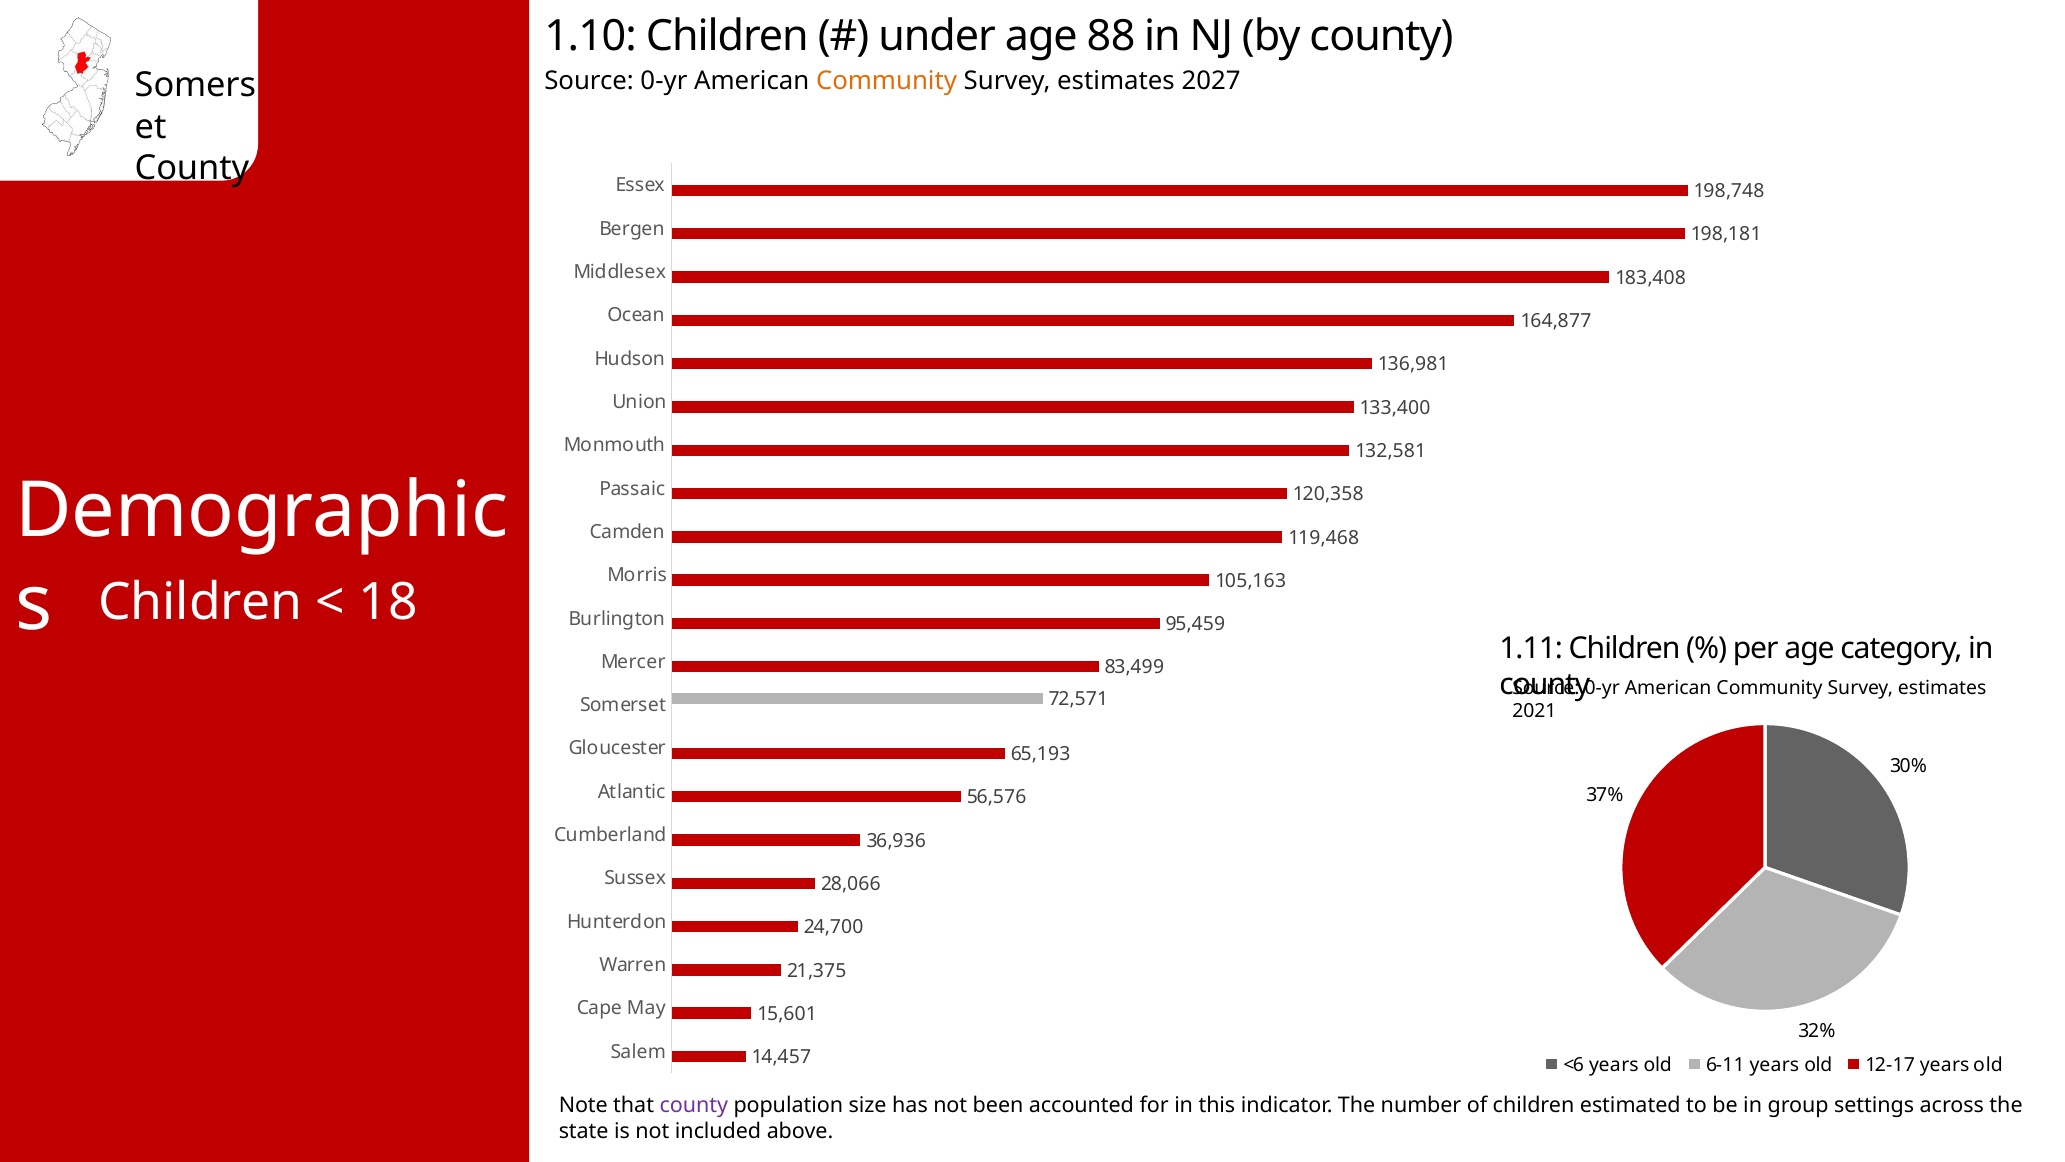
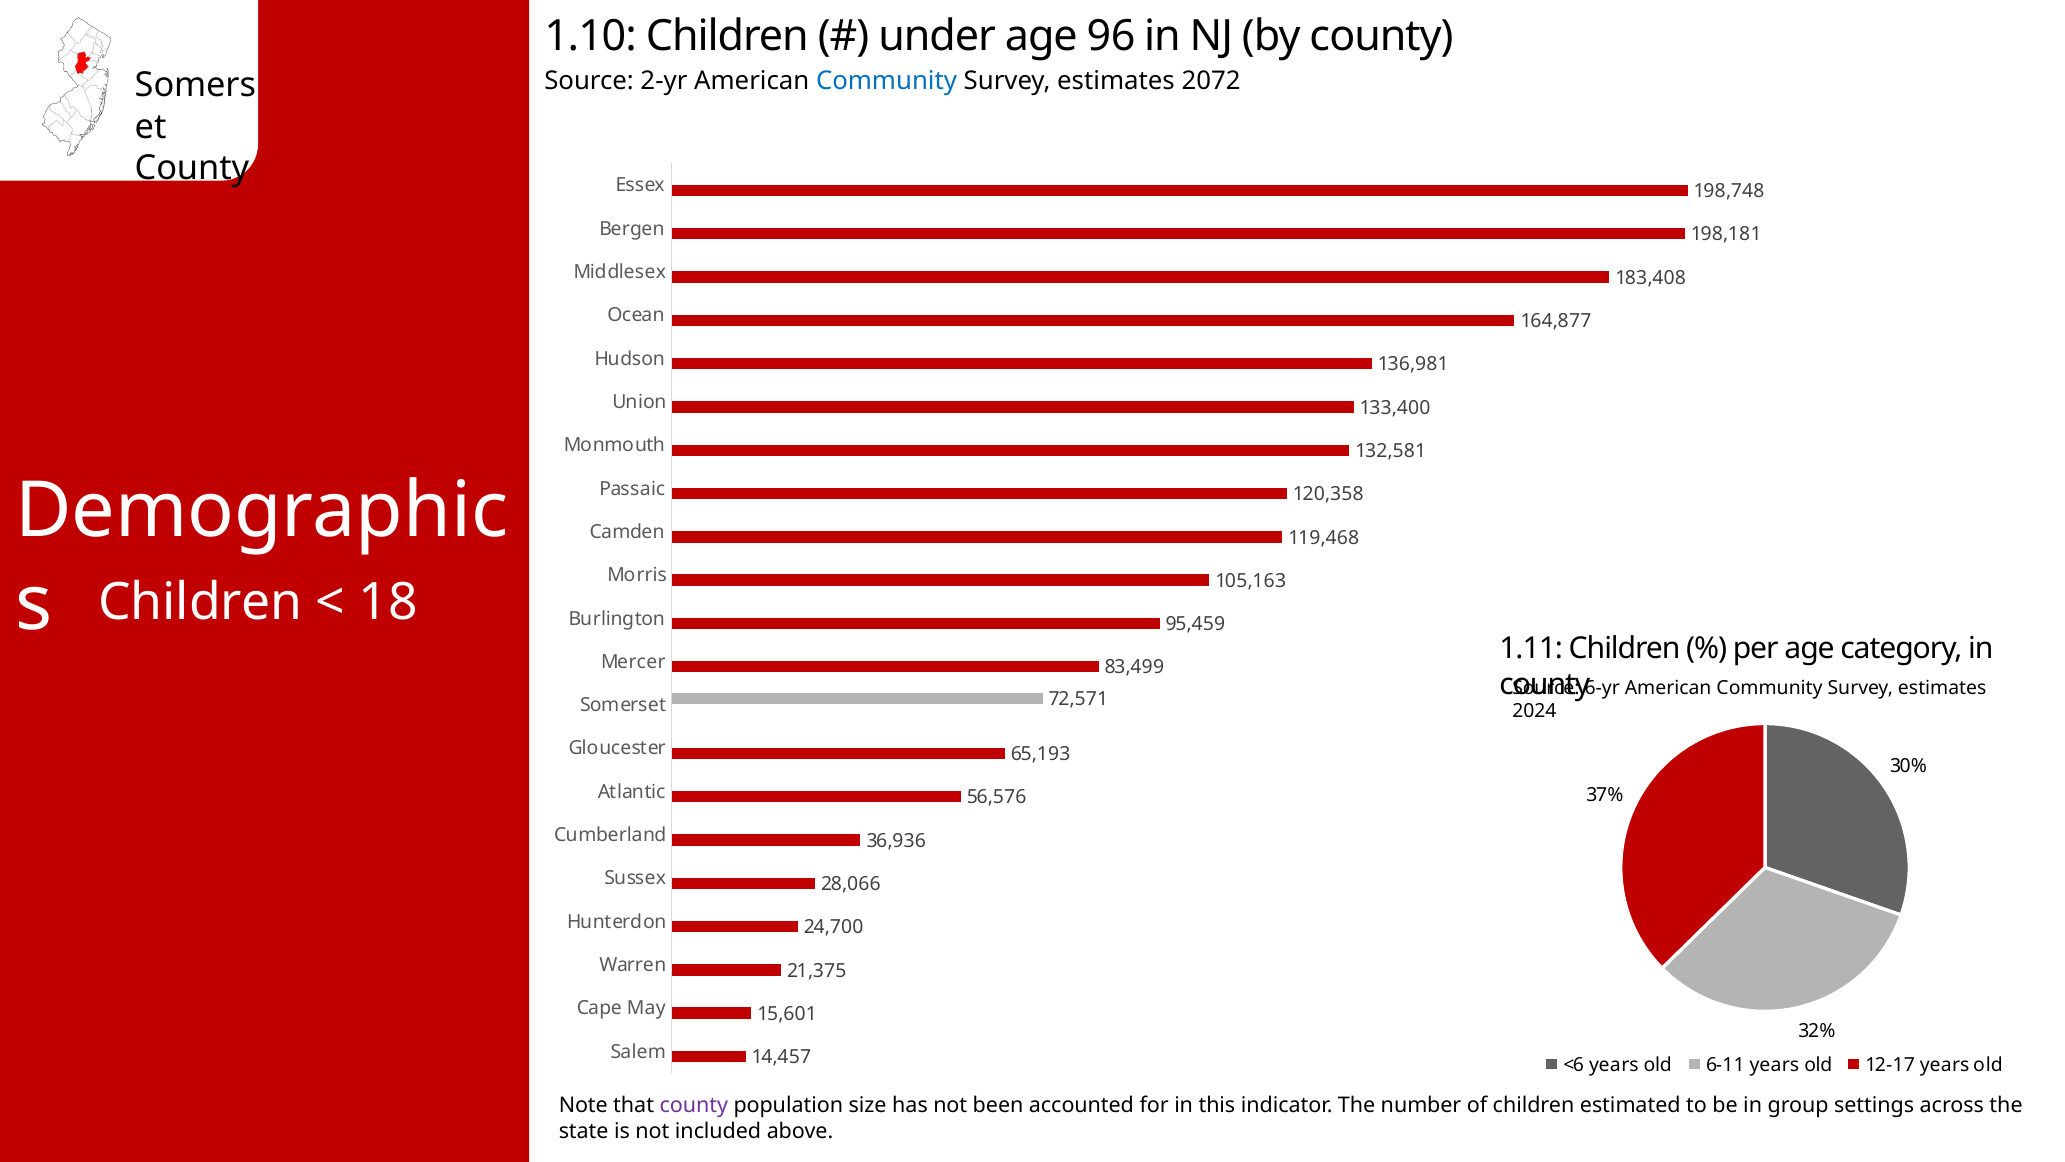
88: 88 -> 96
0-yr at (664, 81): 0-yr -> 2-yr
Community at (887, 81) colour: orange -> blue
2027: 2027 -> 2072
0-yr at (1602, 688): 0-yr -> 6-yr
2021: 2021 -> 2024
